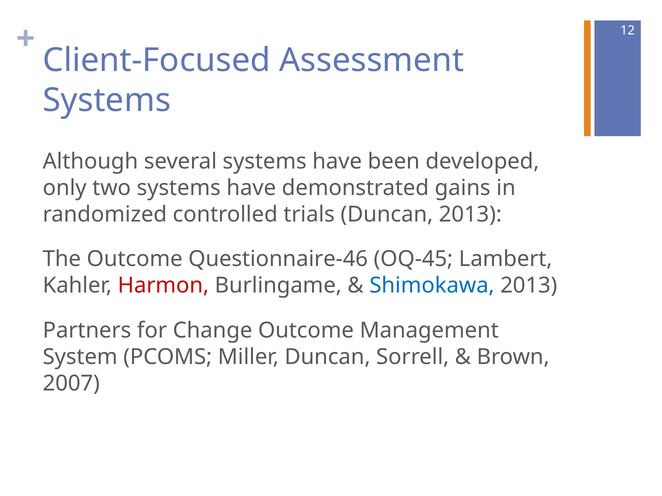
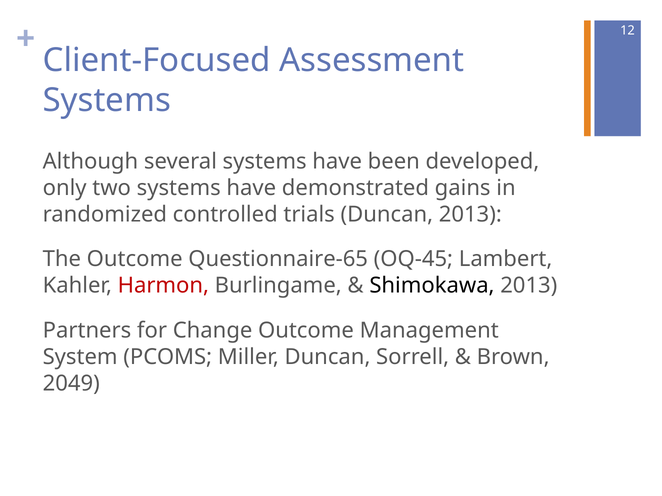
Questionnaire-46: Questionnaire-46 -> Questionnaire-65
Shimokawa colour: blue -> black
2007: 2007 -> 2049
